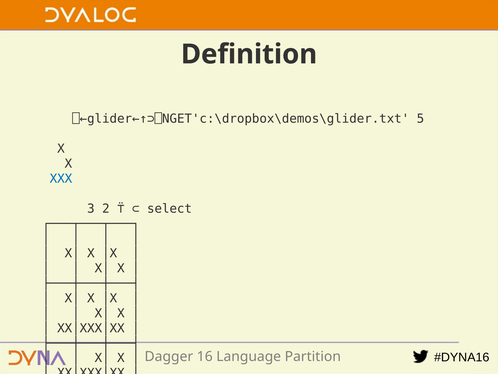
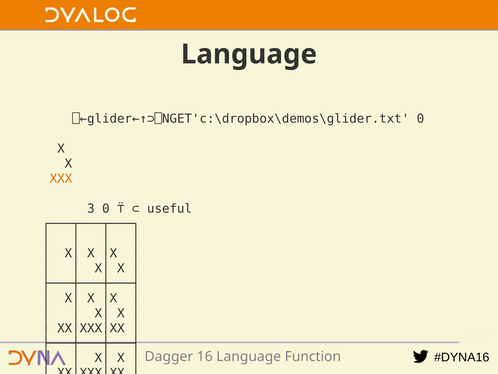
Definition at (249, 54): Definition -> Language
⎕←glider←↑⊃⎕NGET'c:\dropbox\demos\glider.txt 5: 5 -> 0
XXX colour: blue -> orange
3 2: 2 -> 0
select: select -> useful
Partition: Partition -> Function
